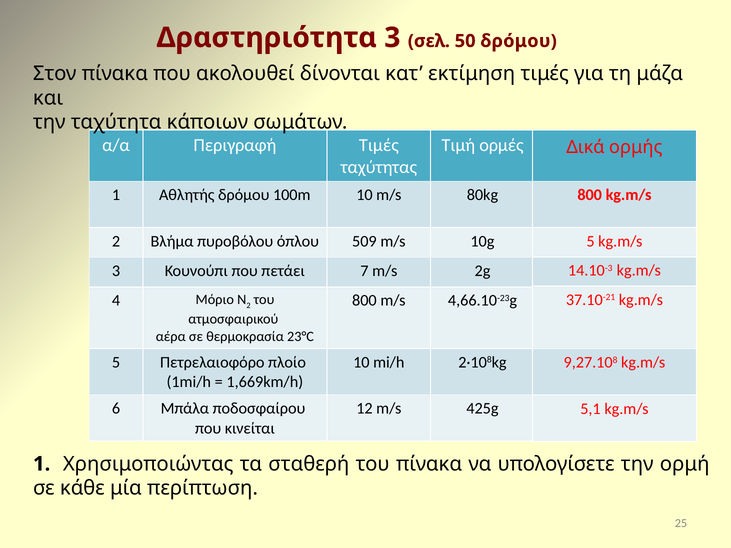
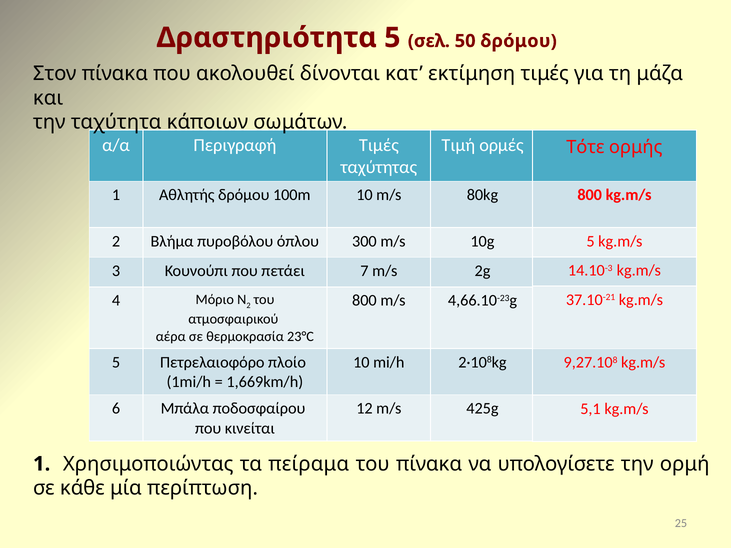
Δραστηριότητα 3: 3 -> 5
Δικά: Δικά -> Τότε
509: 509 -> 300
σταθερή: σταθερή -> πείραμα
